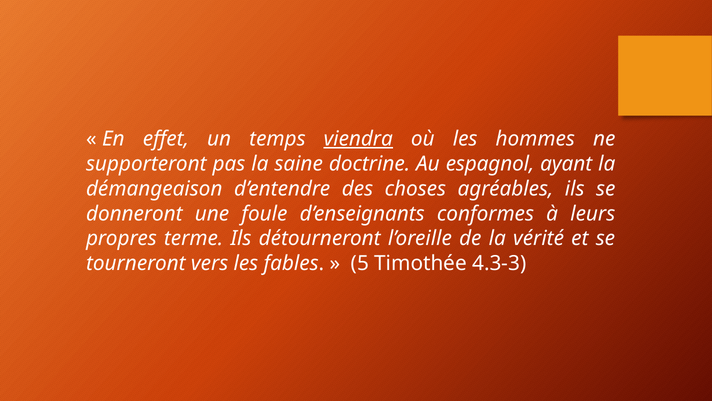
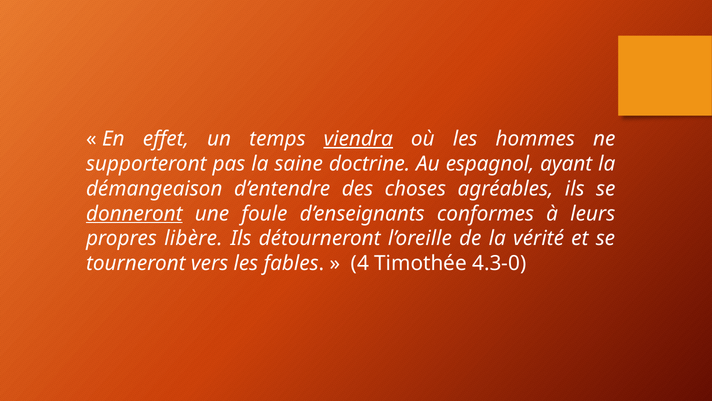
donneront underline: none -> present
terme: terme -> libère
5: 5 -> 4
4.3-3: 4.3-3 -> 4.3-0
